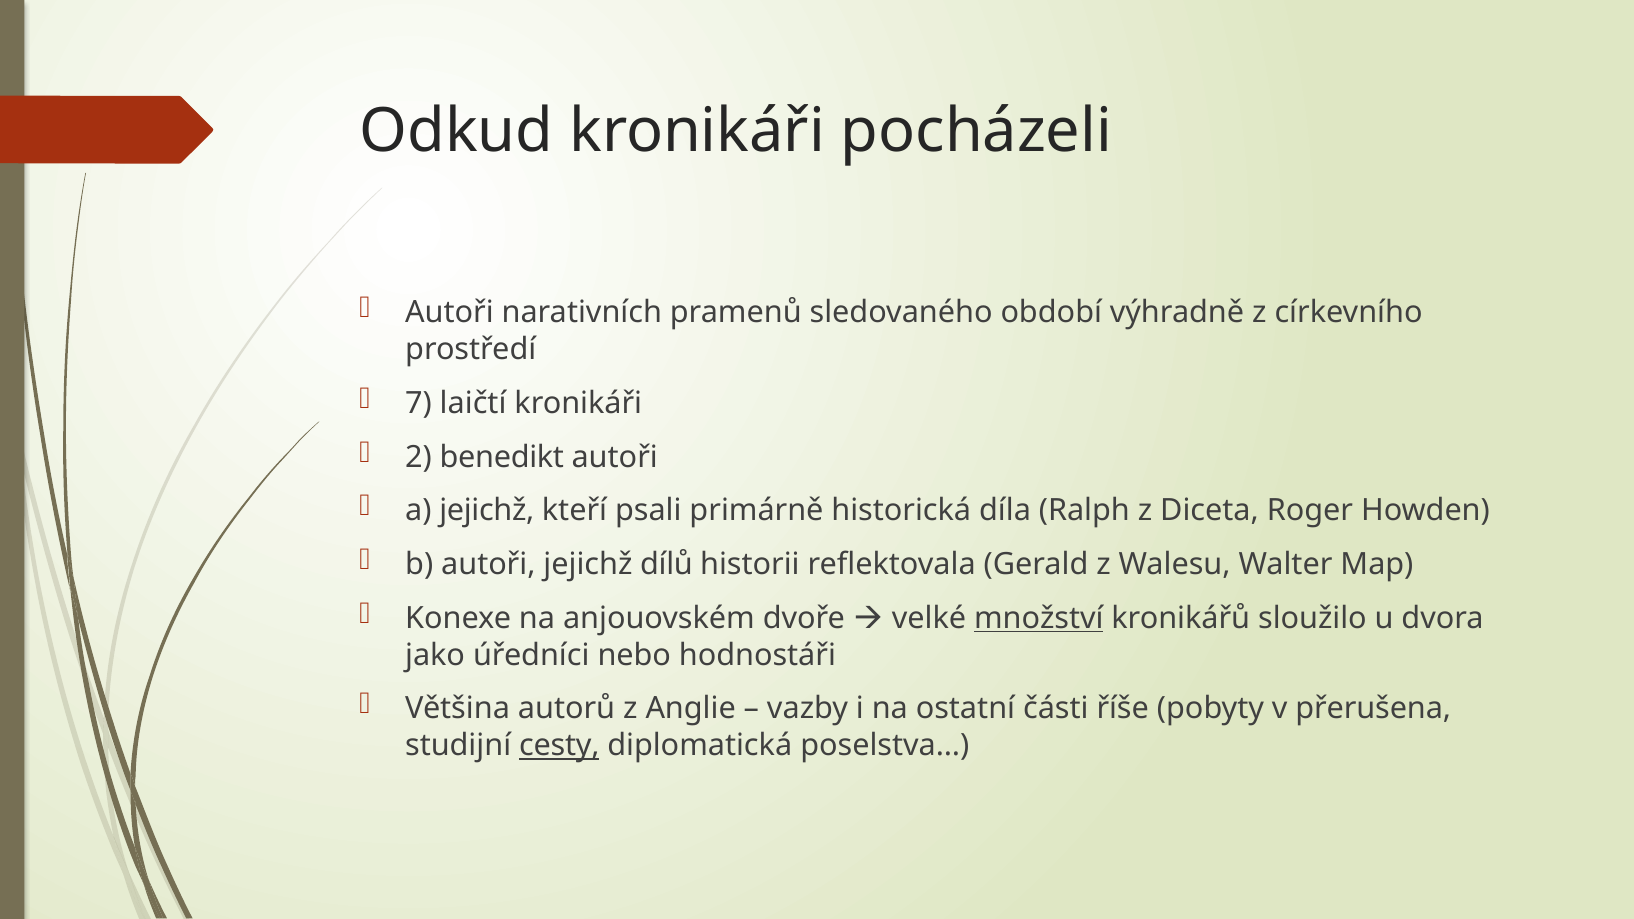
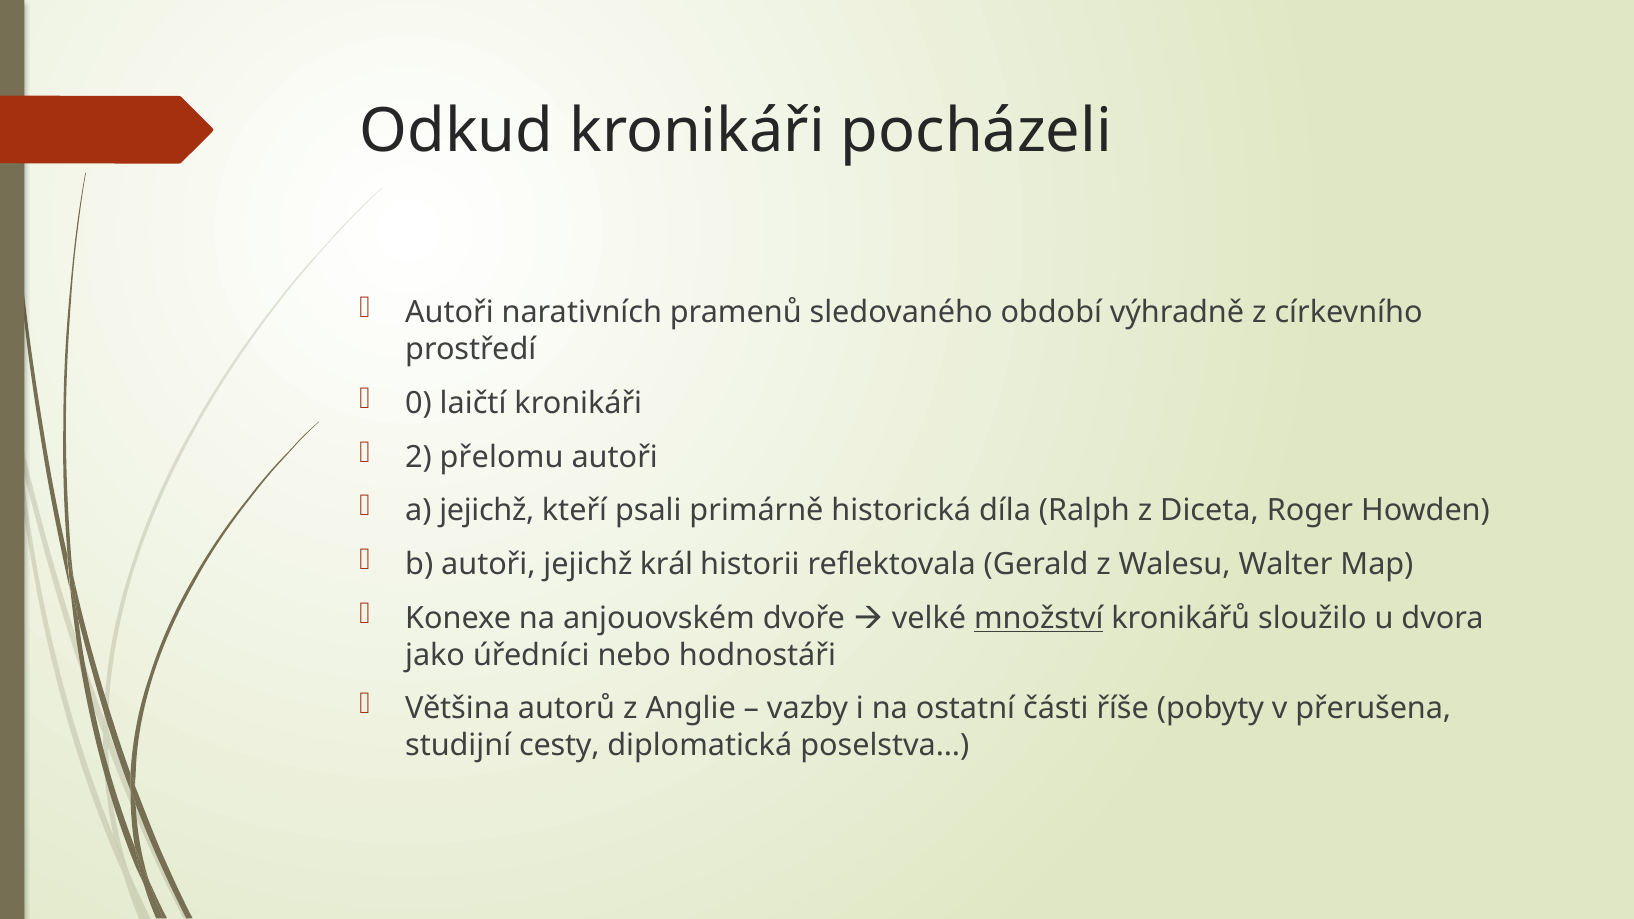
7: 7 -> 0
benedikt: benedikt -> přelomu
dílů: dílů -> král
cesty underline: present -> none
